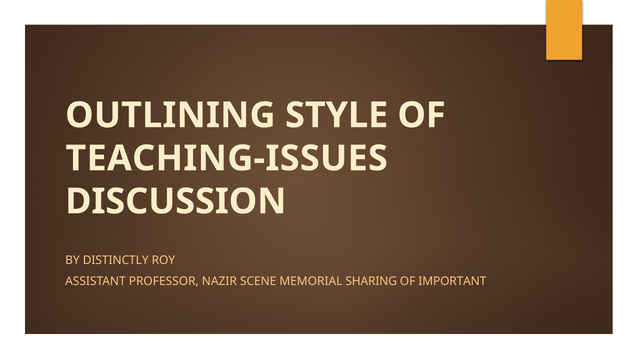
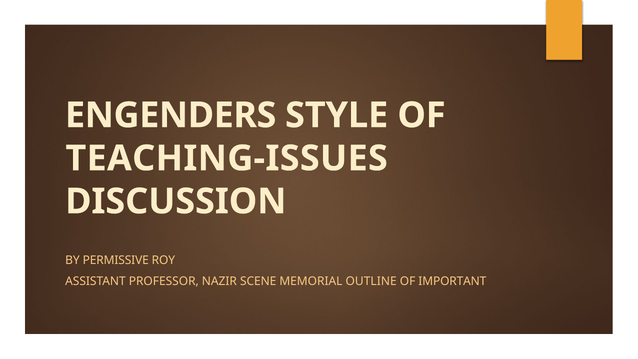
OUTLINING: OUTLINING -> ENGENDERS
DISTINCTLY: DISTINCTLY -> PERMISSIVE
SHARING: SHARING -> OUTLINE
